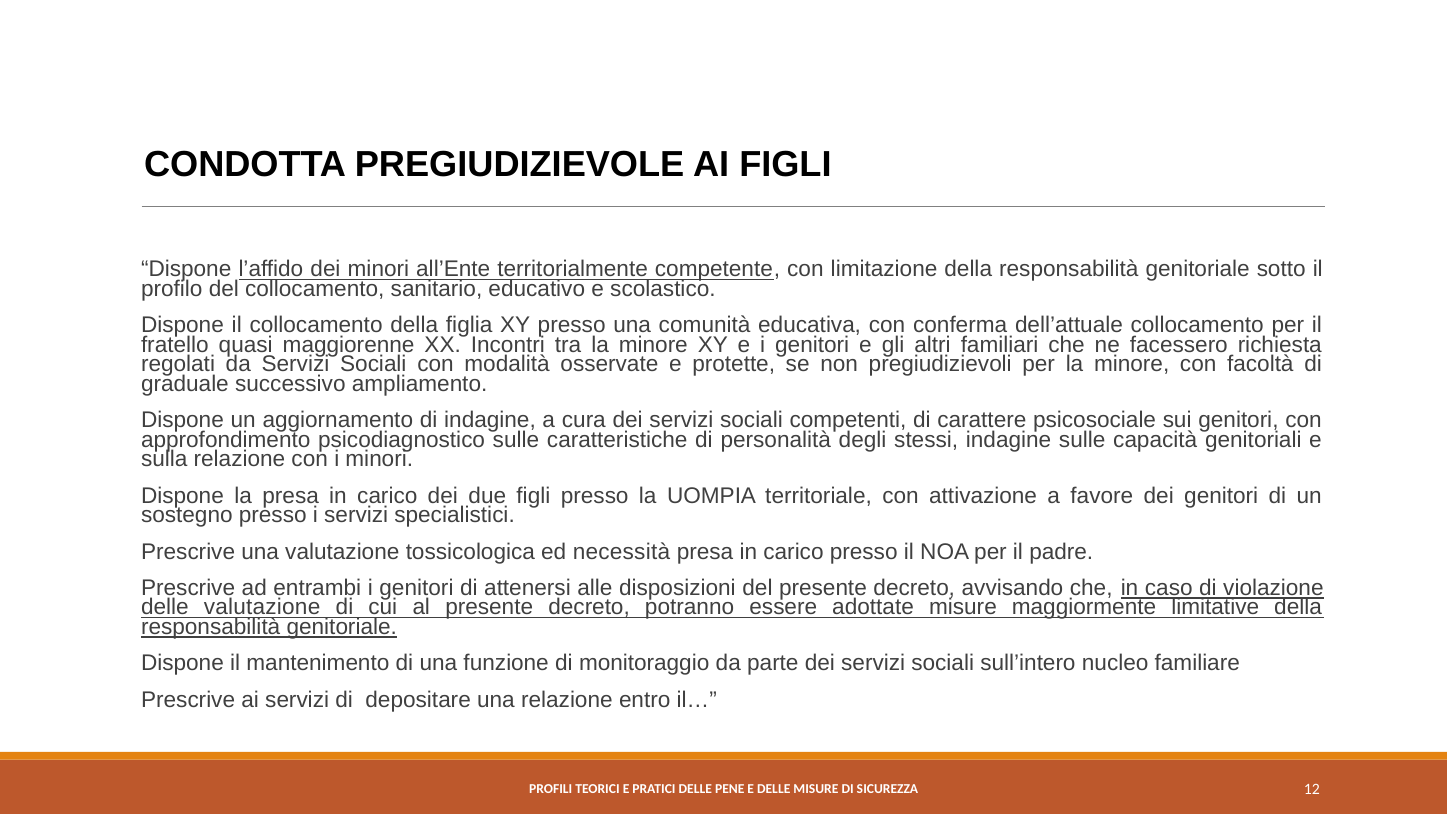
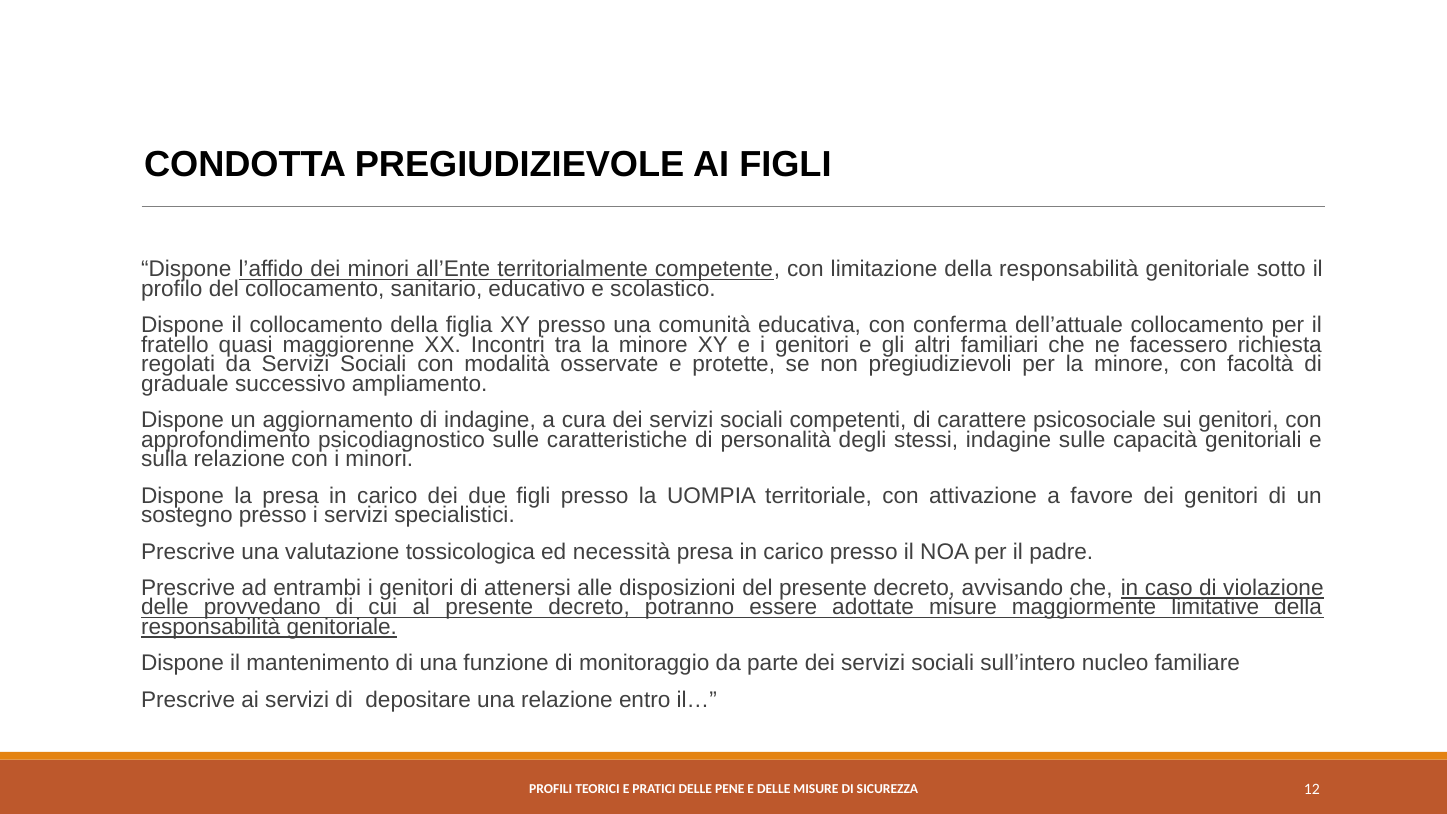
delle valutazione: valutazione -> provvedano
